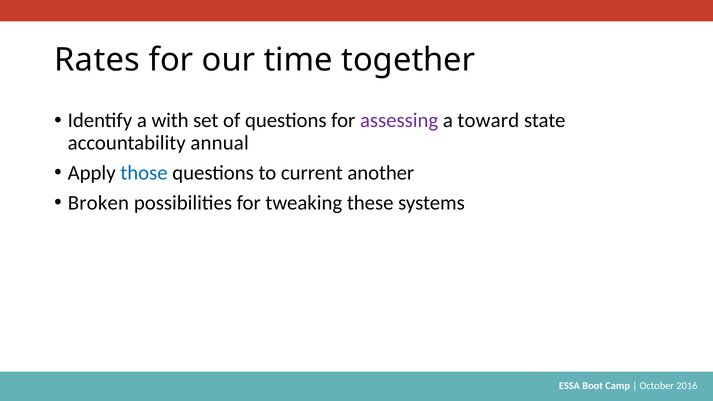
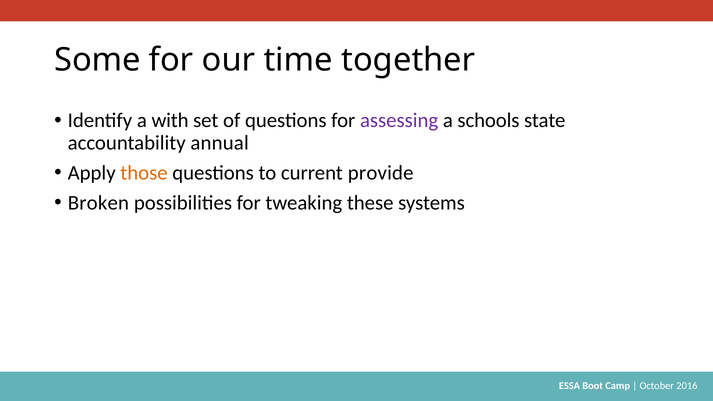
Rates: Rates -> Some
toward: toward -> schools
those colour: blue -> orange
another: another -> provide
